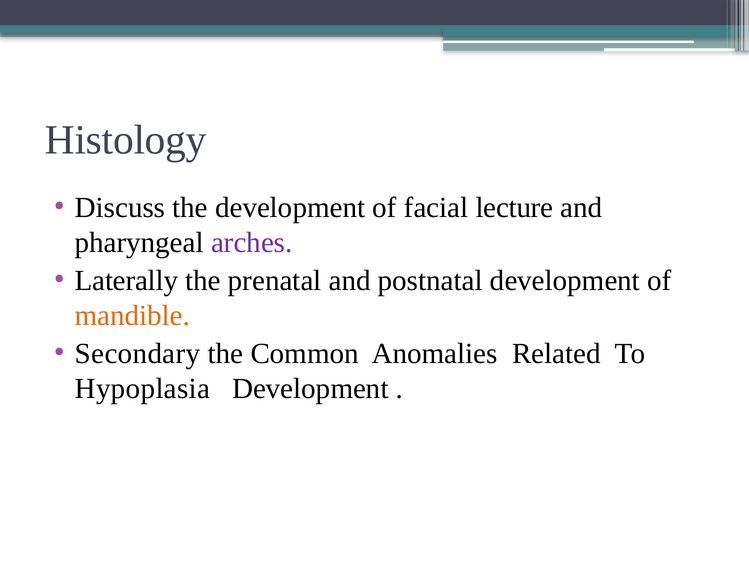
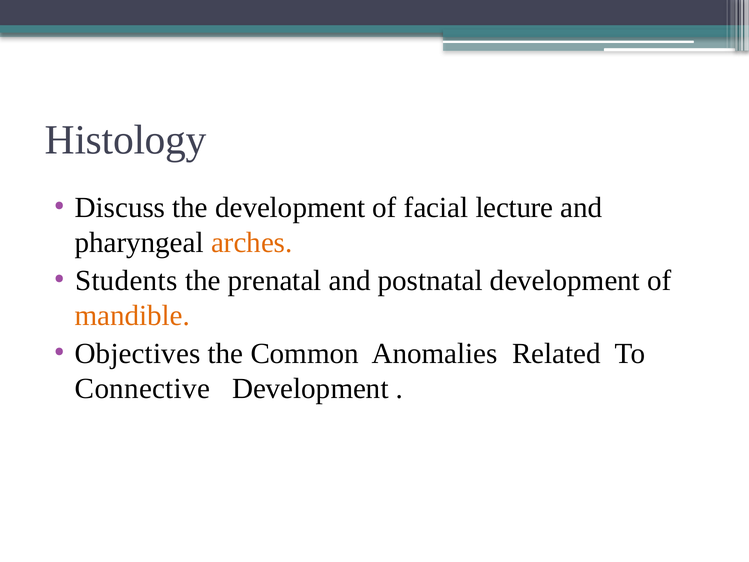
arches colour: purple -> orange
Laterally: Laterally -> Students
Secondary: Secondary -> Objectives
Hypoplasia: Hypoplasia -> Connective
